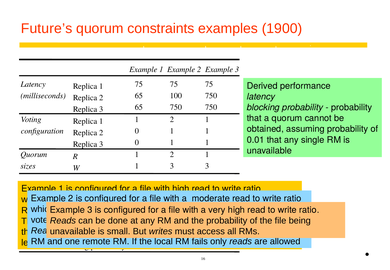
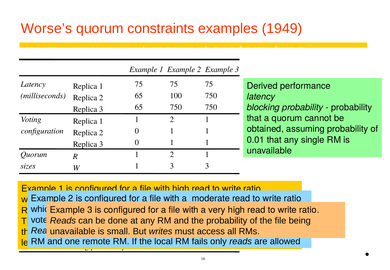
Future’s: Future’s -> Worse’s
1900: 1900 -> 1949
